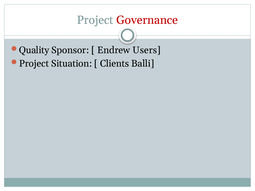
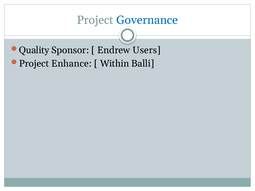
Governance colour: red -> blue
Situation: Situation -> Enhance
Clients: Clients -> Within
